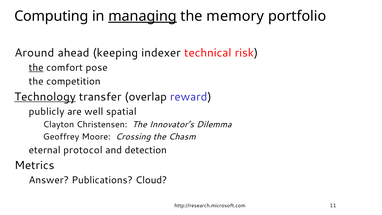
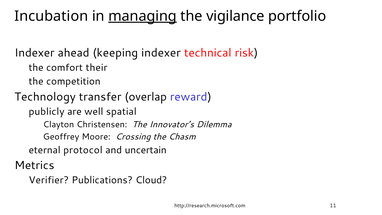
Computing: Computing -> Incubation
memory: memory -> vigilance
Around at (34, 53): Around -> Indexer
the at (36, 67) underline: present -> none
pose: pose -> their
Technology underline: present -> none
detection: detection -> uncertain
Answer: Answer -> Verifier
